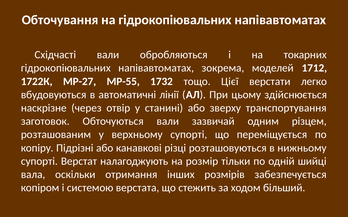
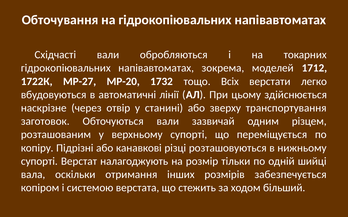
МР-55: МР-55 -> МР-20
Цієї: Цієї -> Всіх
